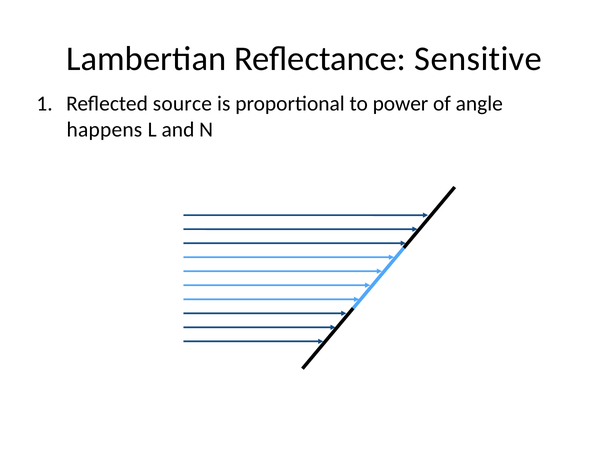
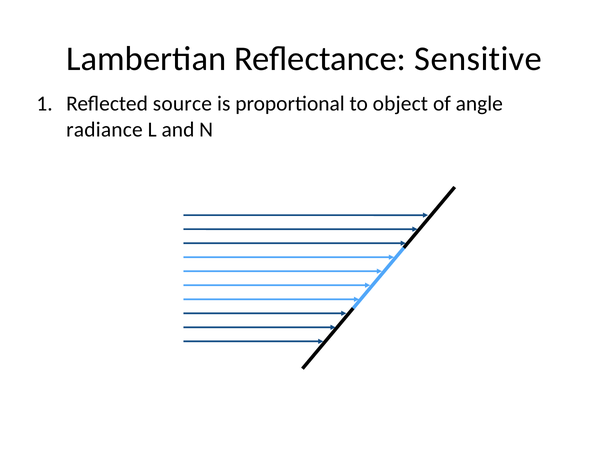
power: power -> object
happens: happens -> radiance
